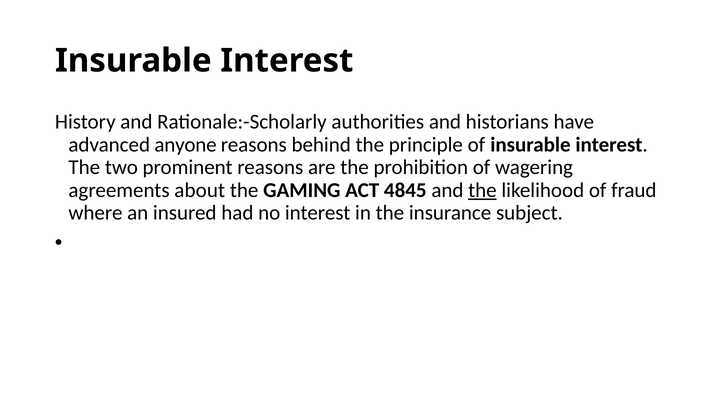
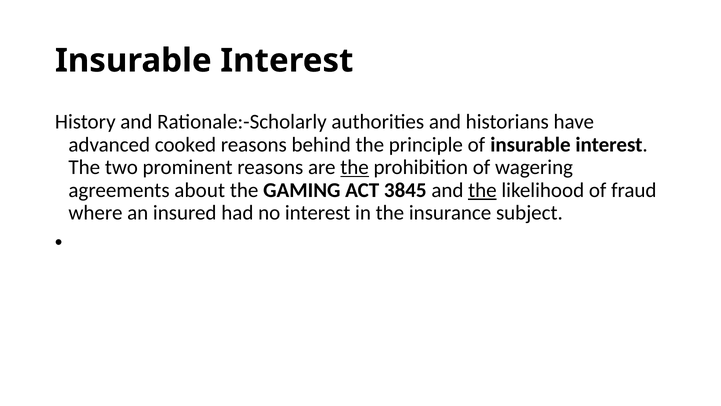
anyone: anyone -> cooked
the at (355, 167) underline: none -> present
4845: 4845 -> 3845
